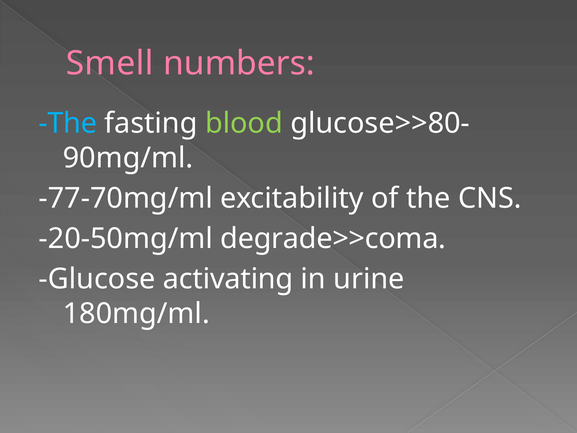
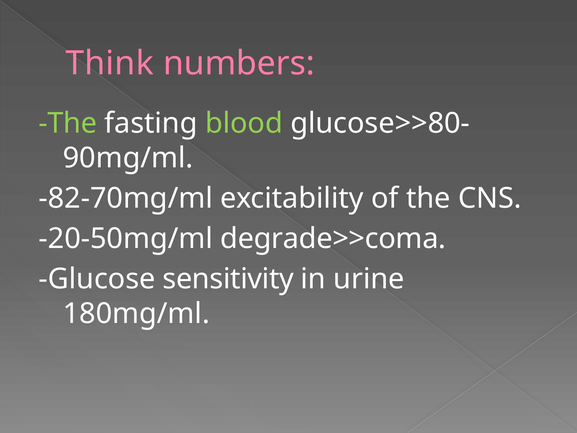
Smell: Smell -> Think
The at (68, 123) colour: light blue -> light green
-77-70mg/ml: -77-70mg/ml -> -82-70mg/ml
activating: activating -> sensitivity
